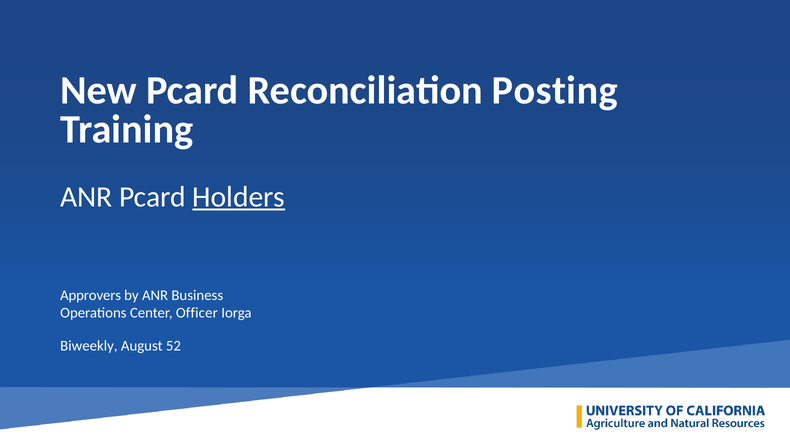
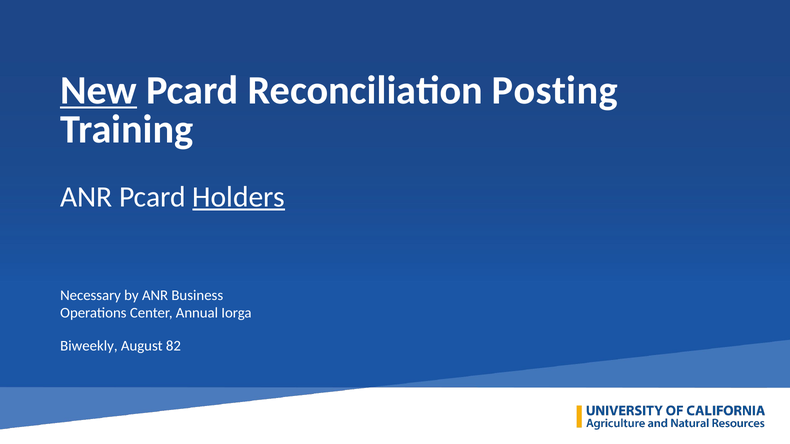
New underline: none -> present
Approvers: Approvers -> Necessary
Officer: Officer -> Annual
52: 52 -> 82
